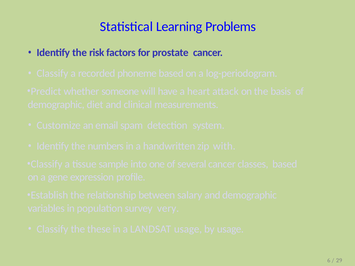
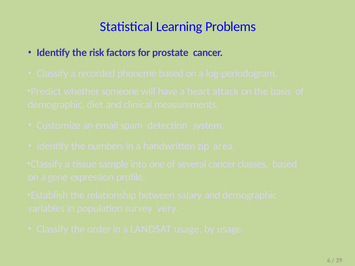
with: with -> area
these: these -> order
